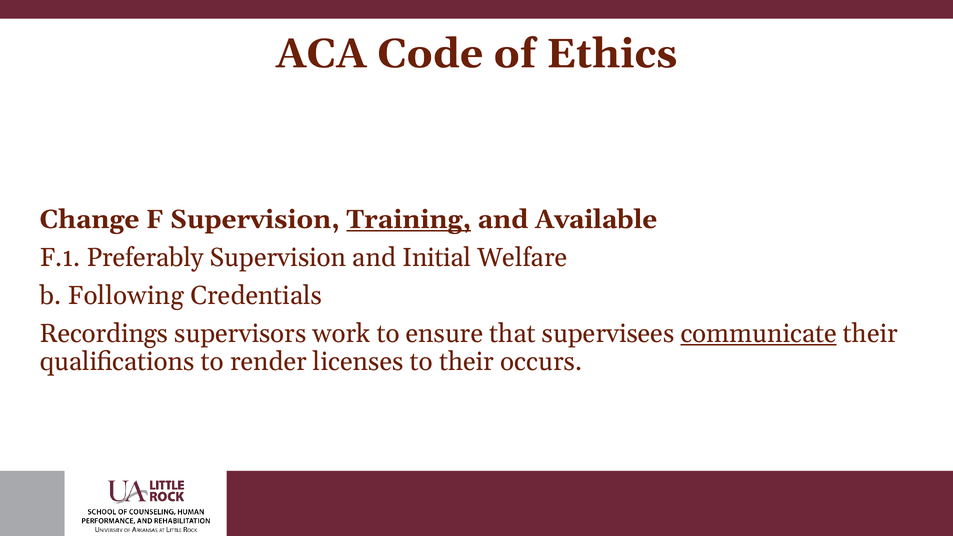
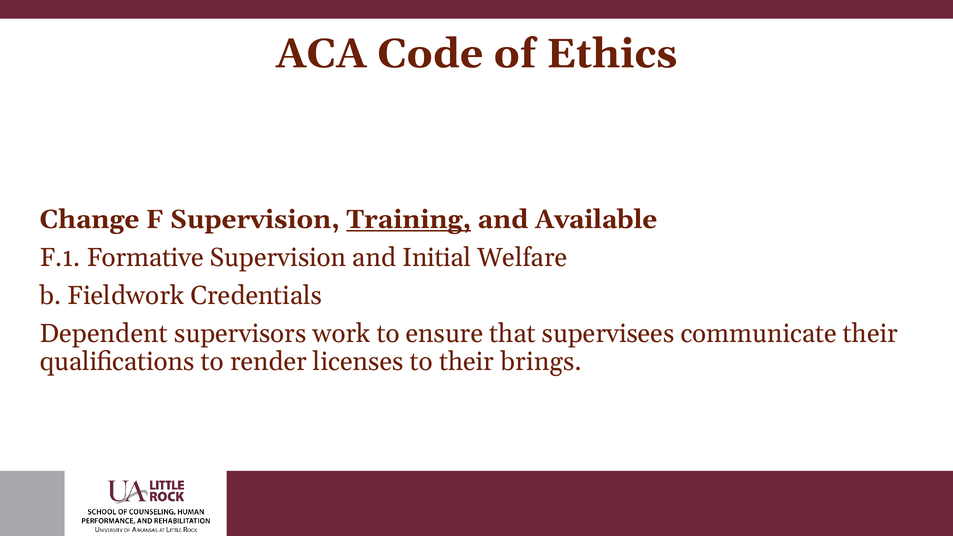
Preferably: Preferably -> Formative
Following: Following -> Fieldwork
Recordings: Recordings -> Dependent
communicate underline: present -> none
occurs: occurs -> brings
